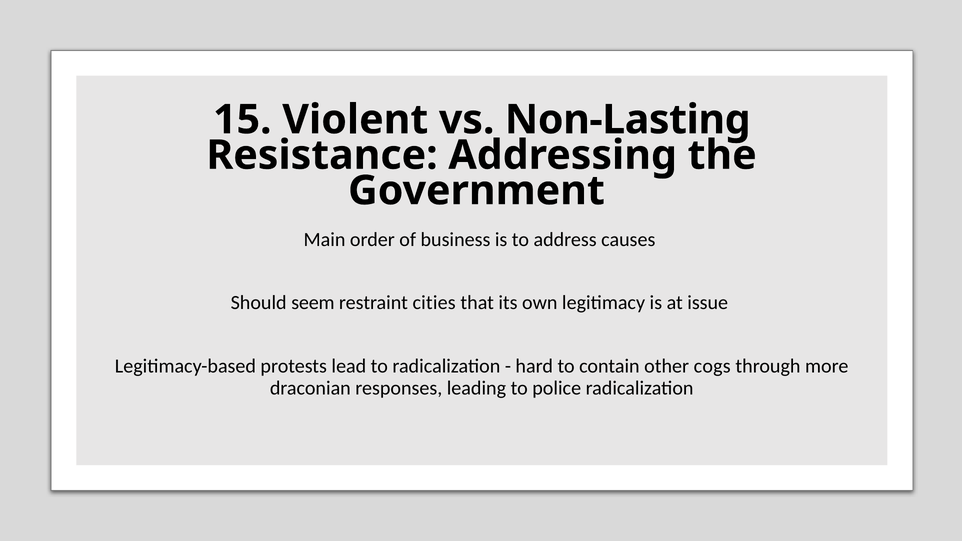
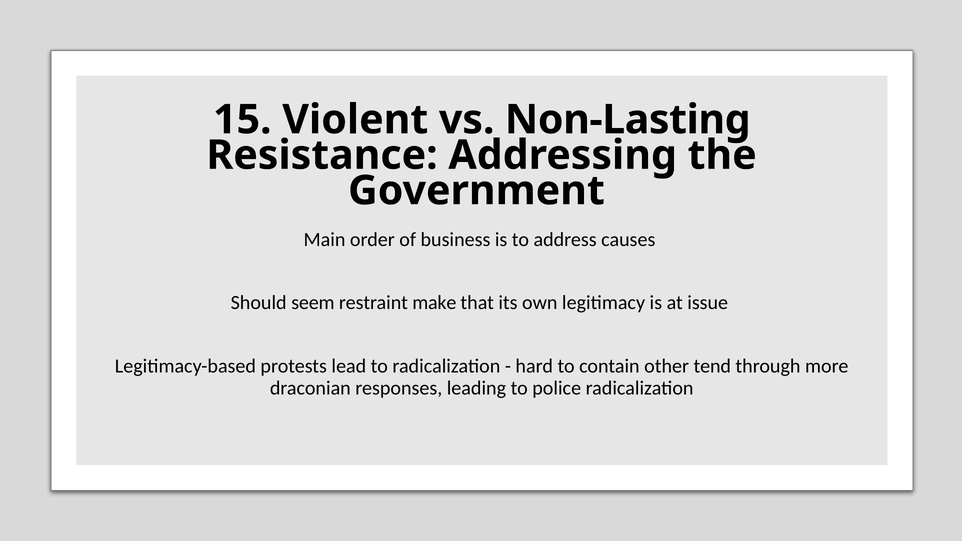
cities: cities -> make
cogs: cogs -> tend
